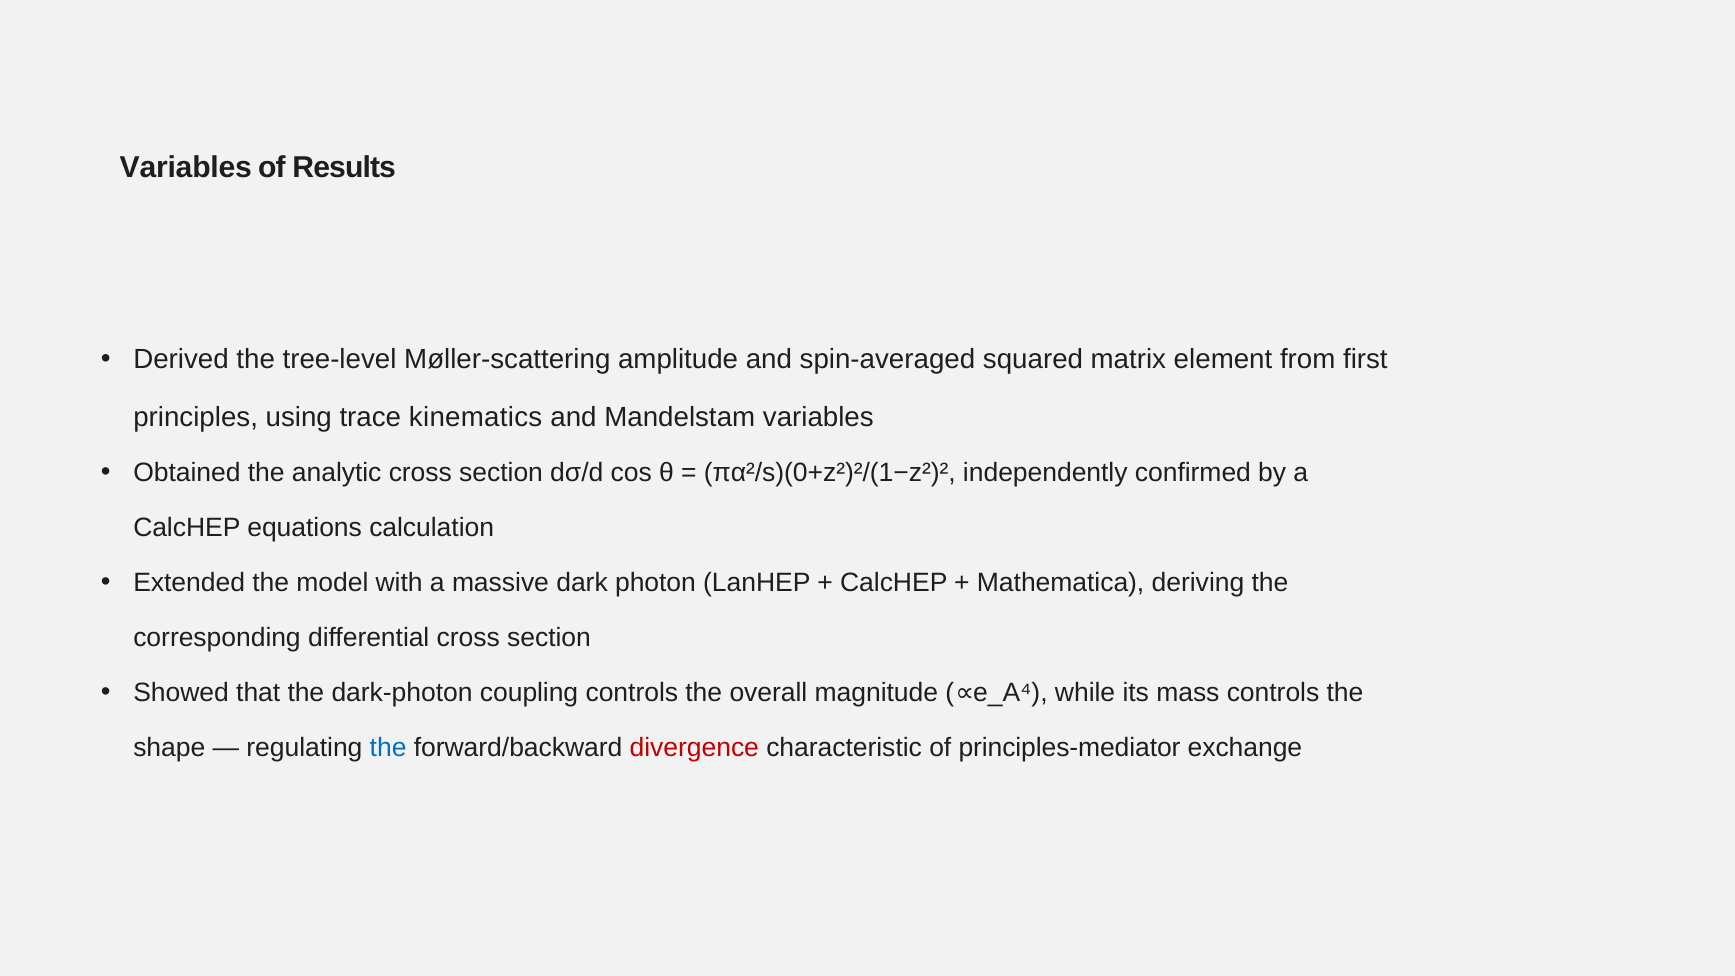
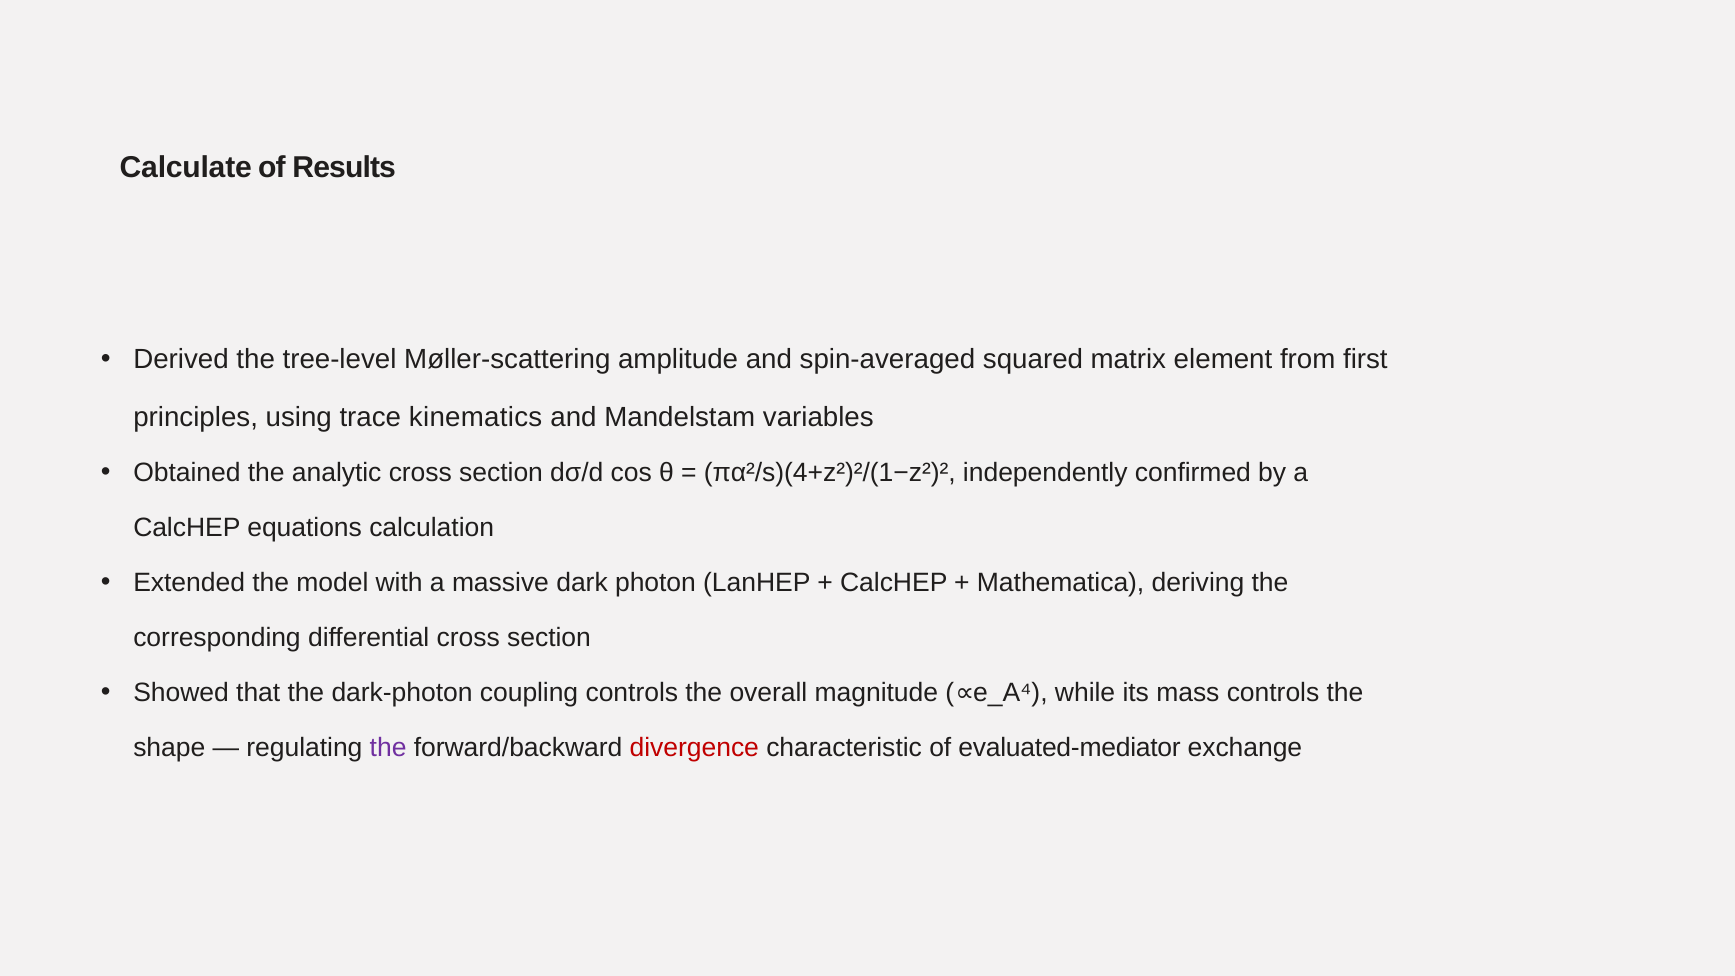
Variables at (186, 168): Variables -> Calculate
πα²/s)(0+z²)²/(1−z²)²: πα²/s)(0+z²)²/(1−z²)² -> πα²/s)(4+z²)²/(1−z²)²
the at (388, 748) colour: blue -> purple
principles-mediator: principles-mediator -> evaluated-mediator
